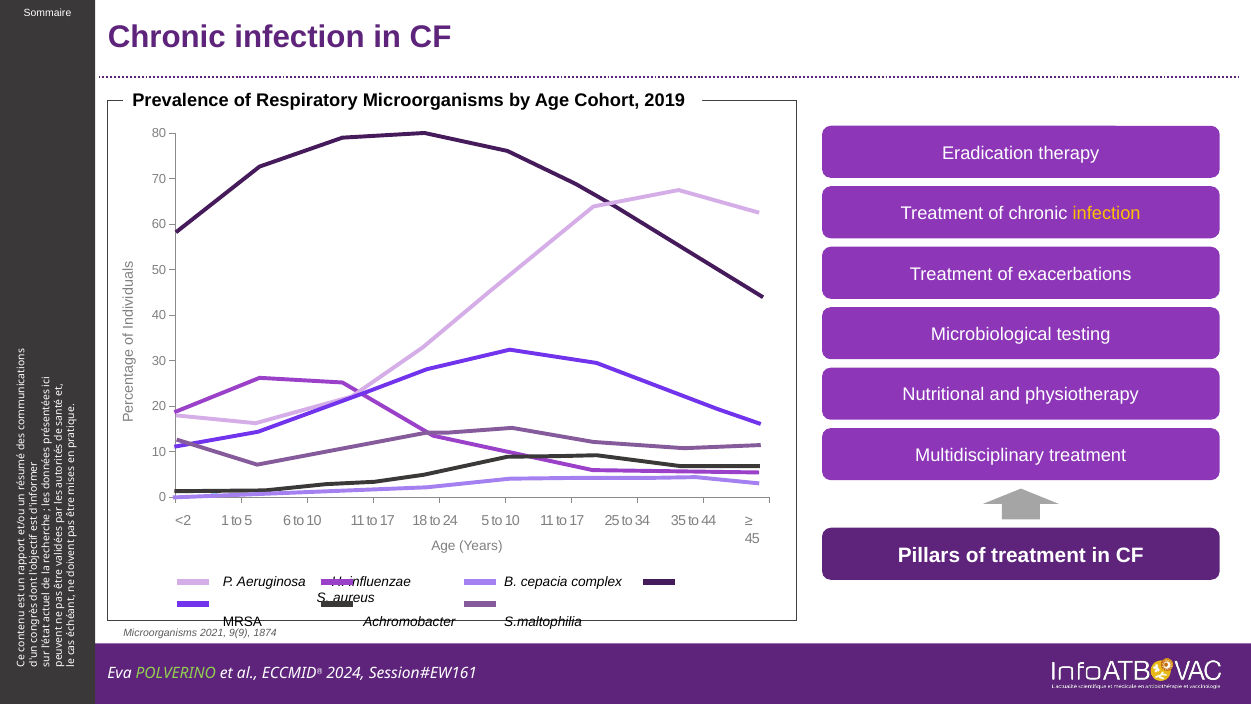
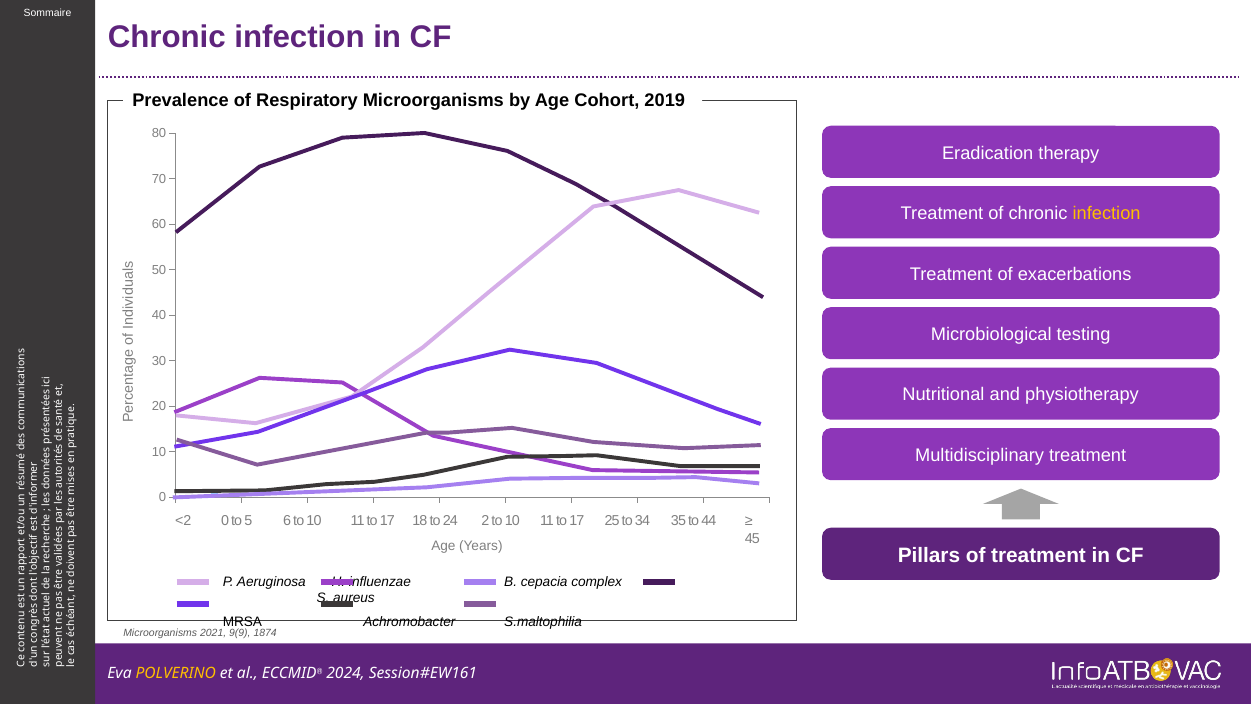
<2 1: 1 -> 0
24 5: 5 -> 2
POLVERINO colour: light green -> yellow
